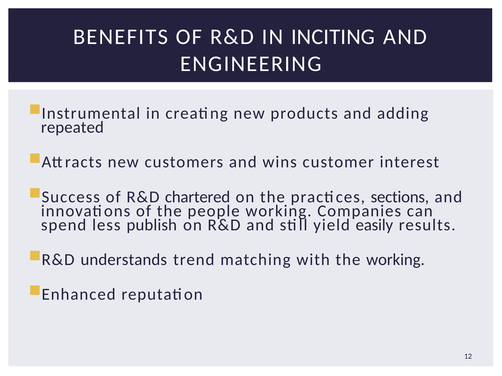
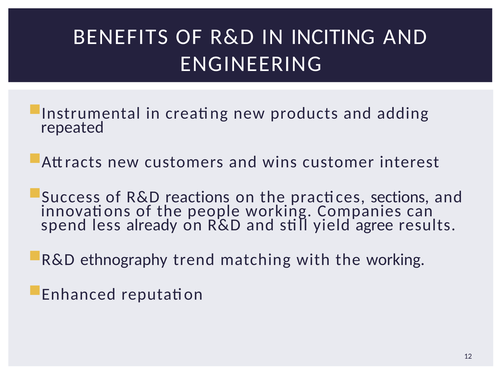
chartered: chartered -> reactions
publish: publish -> already
easily: easily -> agree
understands: understands -> ethnography
